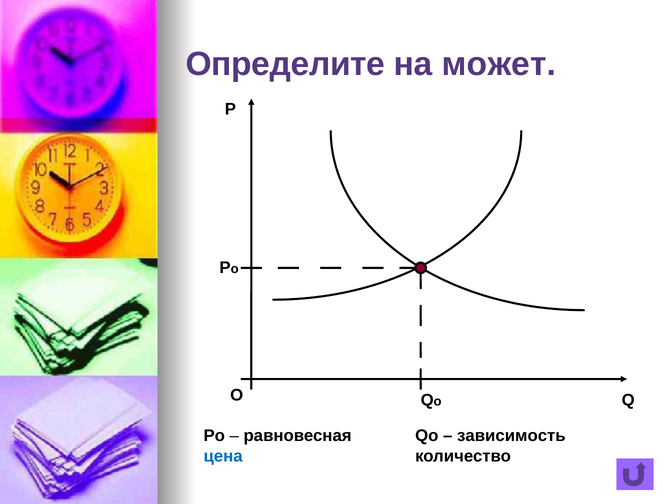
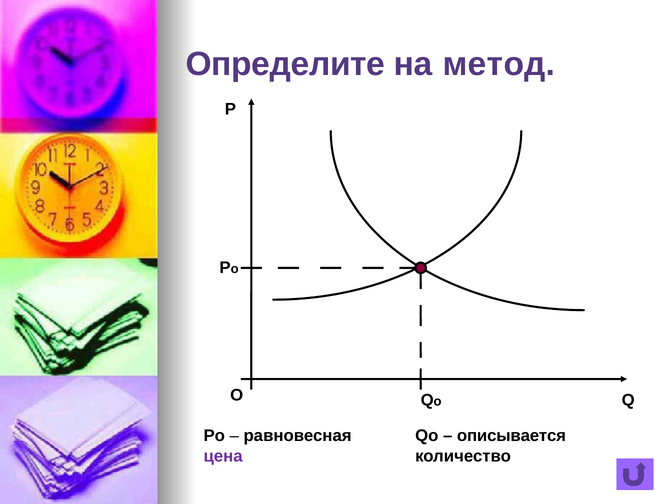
может: может -> метод
зависимость: зависимость -> описывается
цена colour: blue -> purple
